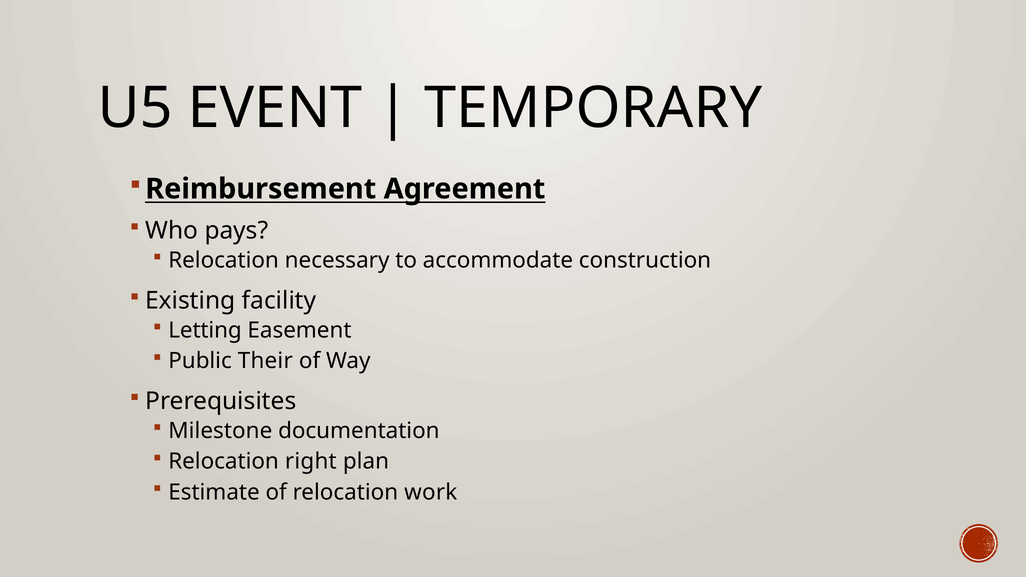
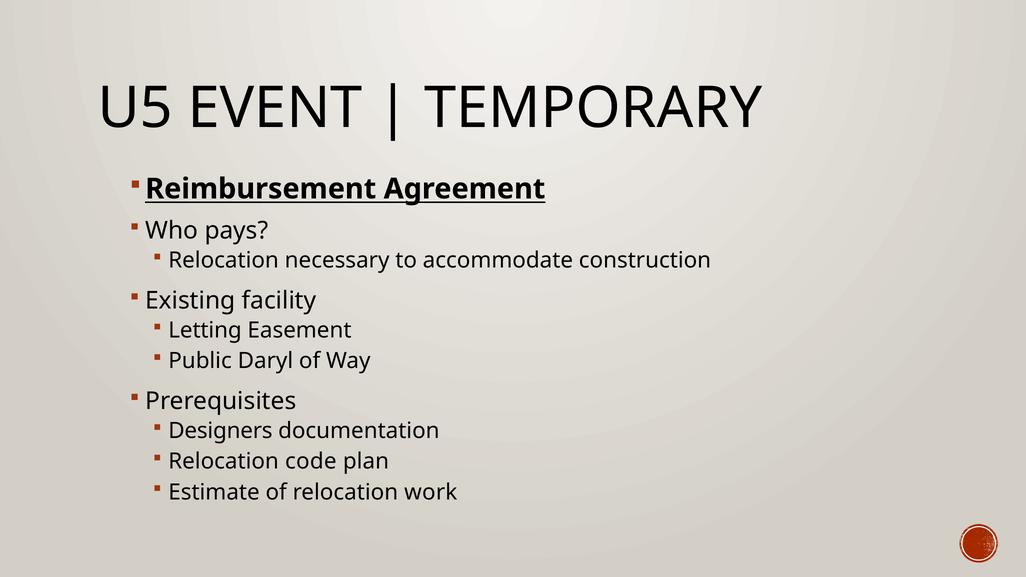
Their: Their -> Daryl
Milestone: Milestone -> Designers
right: right -> code
